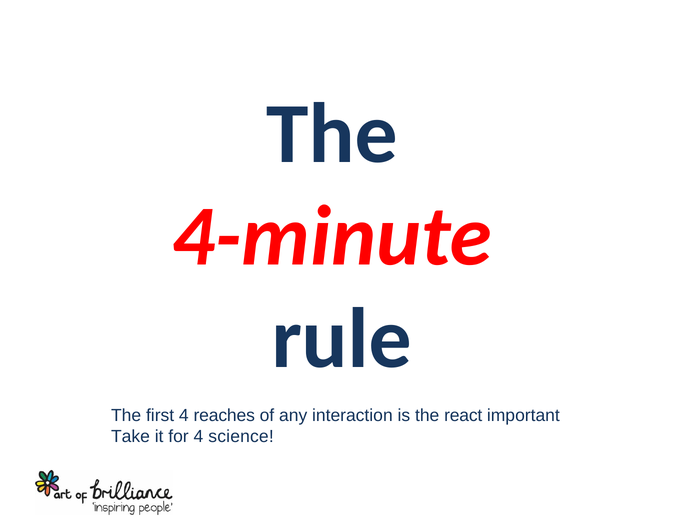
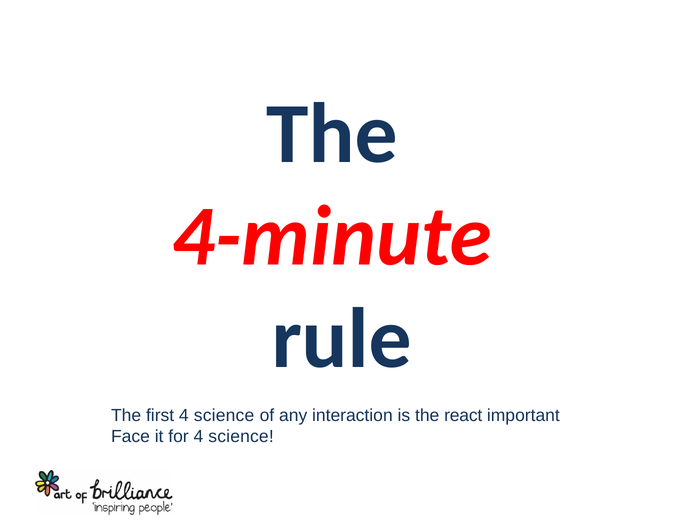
first 4 reaches: reaches -> science
Take: Take -> Face
